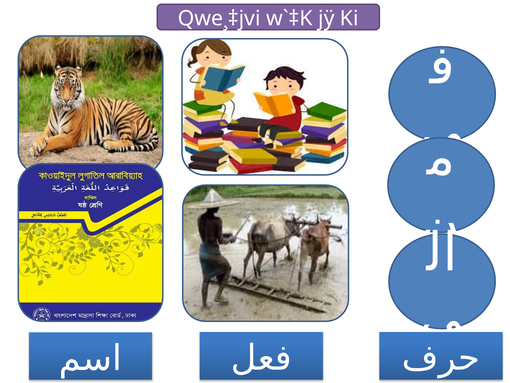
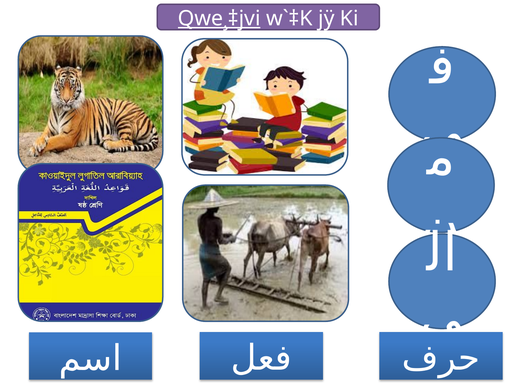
Qwe¸‡jvi underline: none -> present
